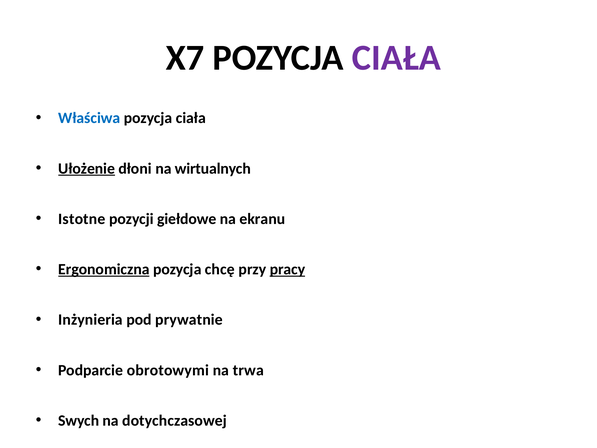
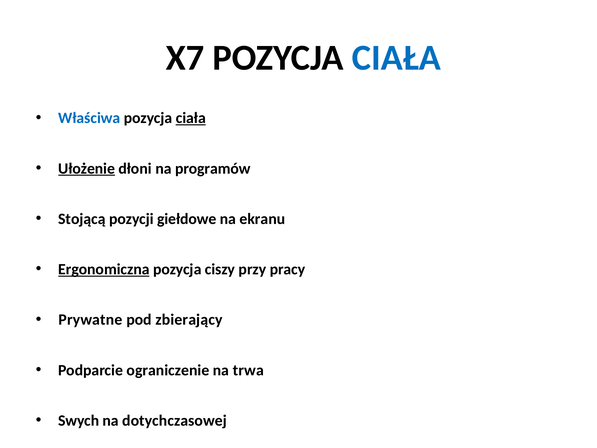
CIAŁA at (396, 58) colour: purple -> blue
ciała at (191, 118) underline: none -> present
wirtualnych: wirtualnych -> programów
Istotne: Istotne -> Stojącą
chcę: chcę -> ciszy
pracy underline: present -> none
Inżynieria: Inżynieria -> Prywatne
prywatnie: prywatnie -> zbierający
obrotowymi: obrotowymi -> ograniczenie
